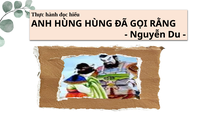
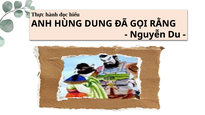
HÙNG HÙNG: HÙNG -> DUNG
